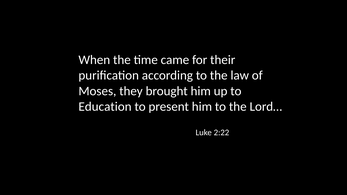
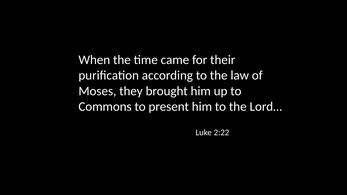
Education: Education -> Commons
